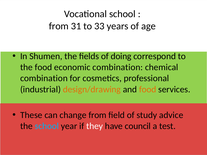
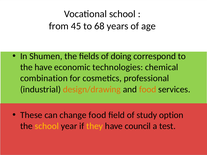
31: 31 -> 45
33: 33 -> 68
the food: food -> have
economic combination: combination -> technologies
change from: from -> food
advice: advice -> option
school at (47, 126) colour: light blue -> yellow
they colour: white -> yellow
